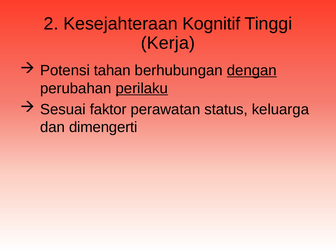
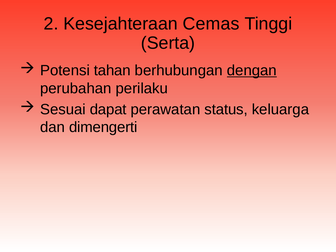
Kognitif: Kognitif -> Cemas
Kerja: Kerja -> Serta
perilaku underline: present -> none
faktor: faktor -> dapat
